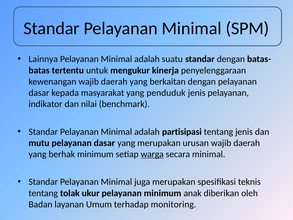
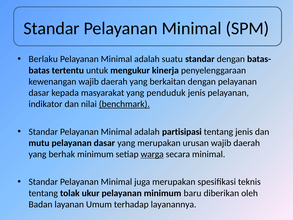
Lainnya: Lainnya -> Berlaku
benchmark underline: none -> present
anak: anak -> baru
monitoring: monitoring -> layanannya
